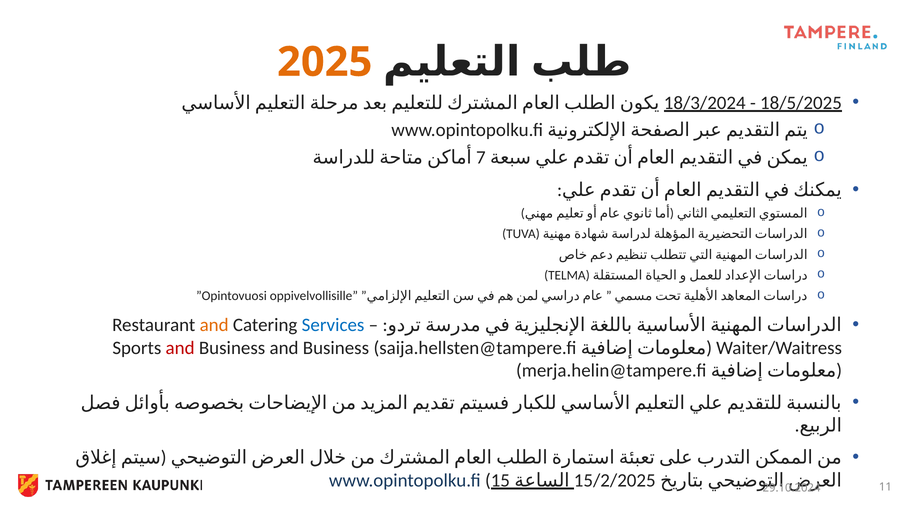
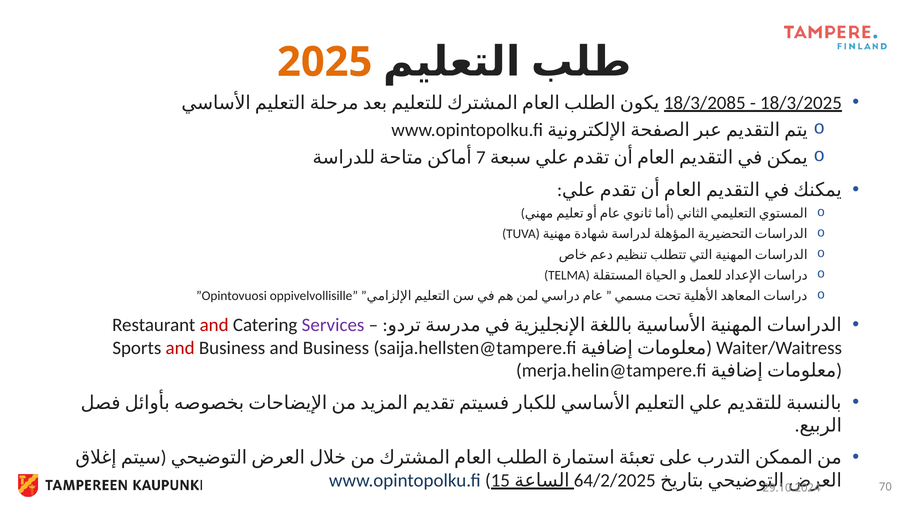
18/3/2024: 18/3/2024 -> 18/3/2085
18/5/2025: 18/5/2025 -> 18/3/2025
and at (214, 325) colour: orange -> red
Services colour: blue -> purple
15/2/2025: 15/2/2025 -> 64/2/2025
11: 11 -> 70
